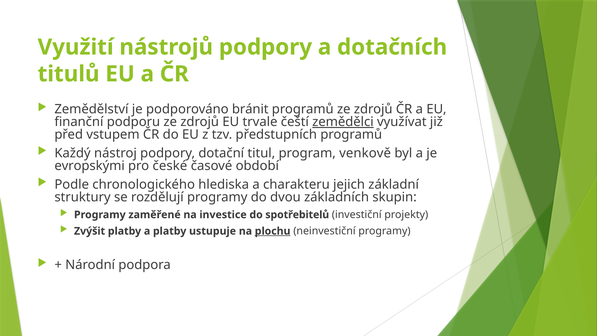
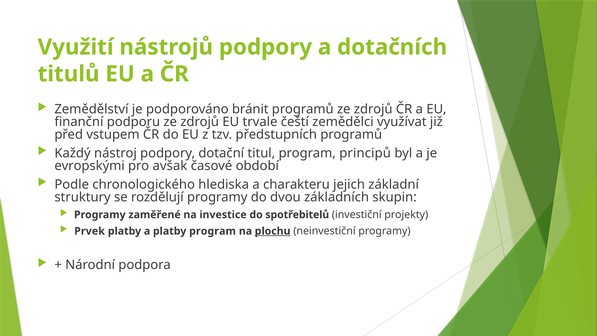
zemědělci underline: present -> none
venkově: venkově -> principů
české: české -> avšak
Zvýšit: Zvýšit -> Prvek
platby ustupuje: ustupuje -> program
